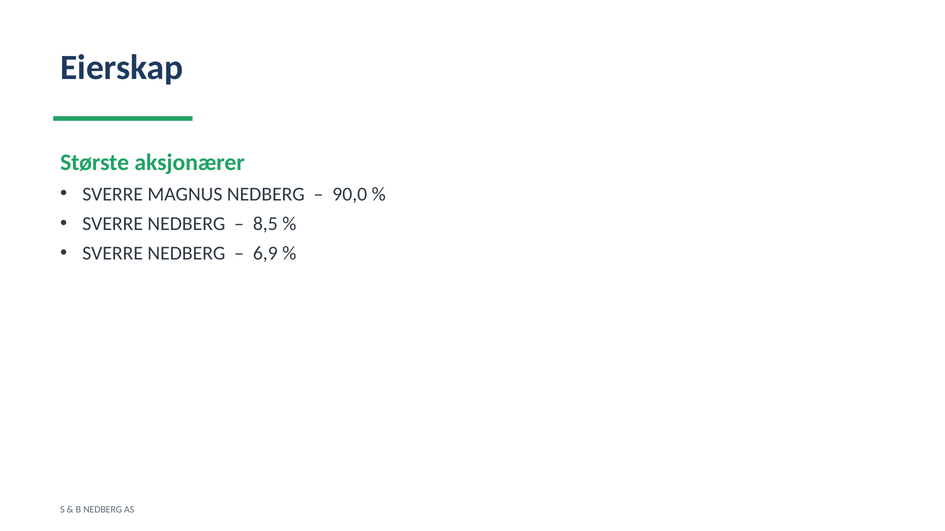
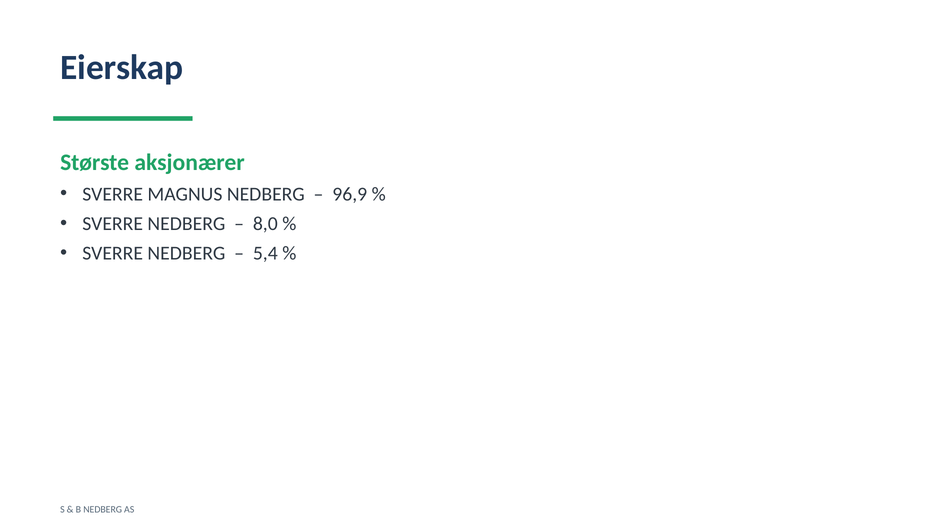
90,0: 90,0 -> 96,9
8,5: 8,5 -> 8,0
6,9: 6,9 -> 5,4
